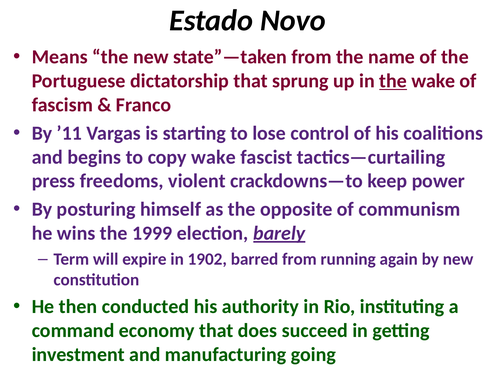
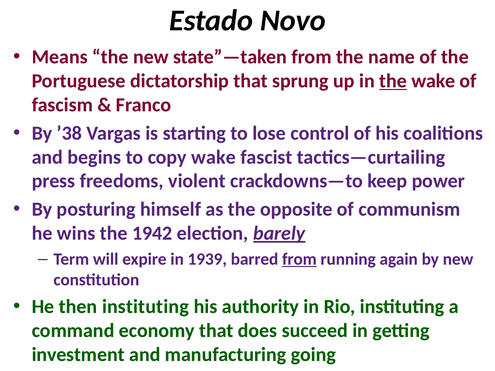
’11: ’11 -> ’38
1999: 1999 -> 1942
1902: 1902 -> 1939
from at (299, 259) underline: none -> present
then conducted: conducted -> instituting
